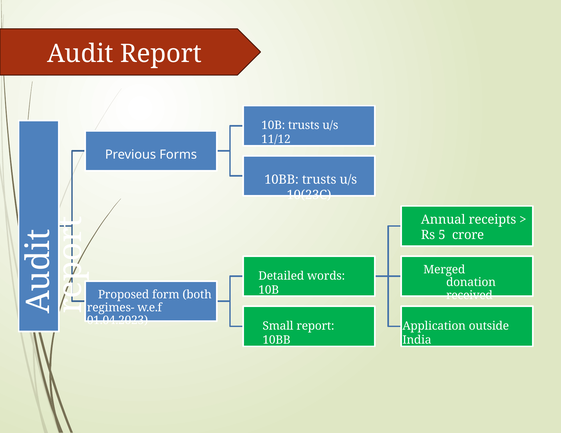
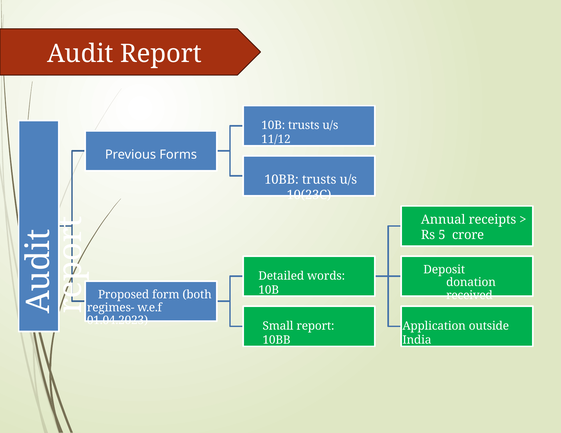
Merged: Merged -> Deposit
